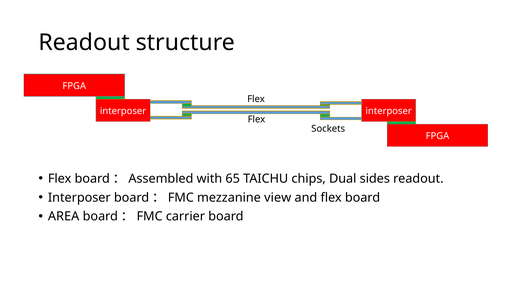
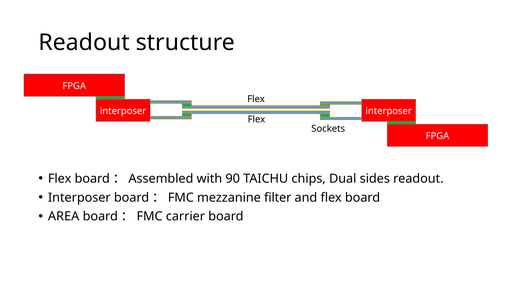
65: 65 -> 90
view: view -> filter
